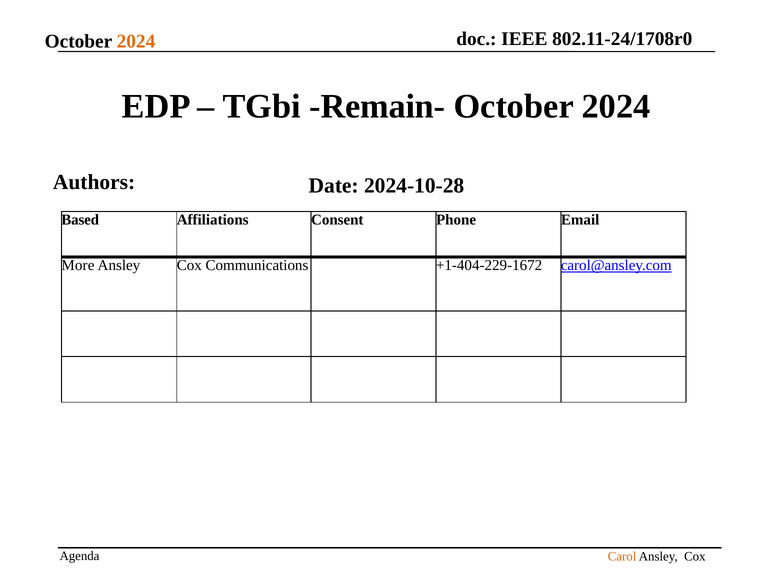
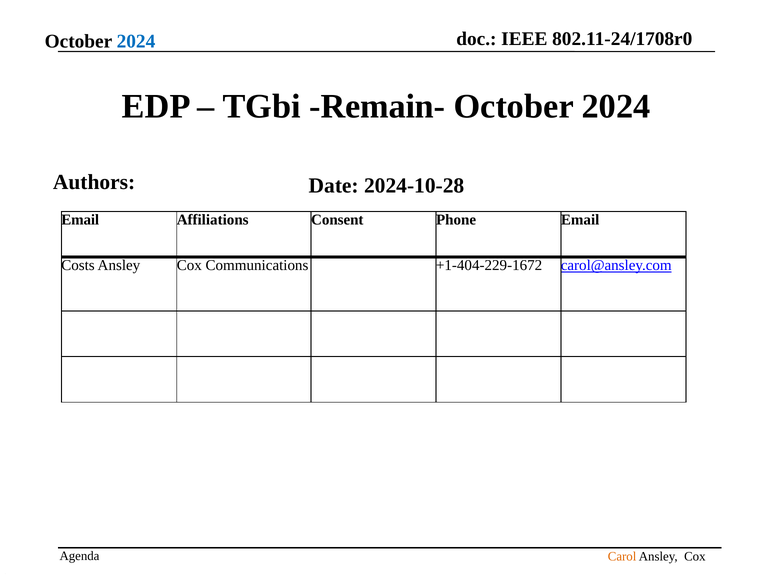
2024 at (136, 41) colour: orange -> blue
Based at (80, 220): Based -> Email
More: More -> Costs
